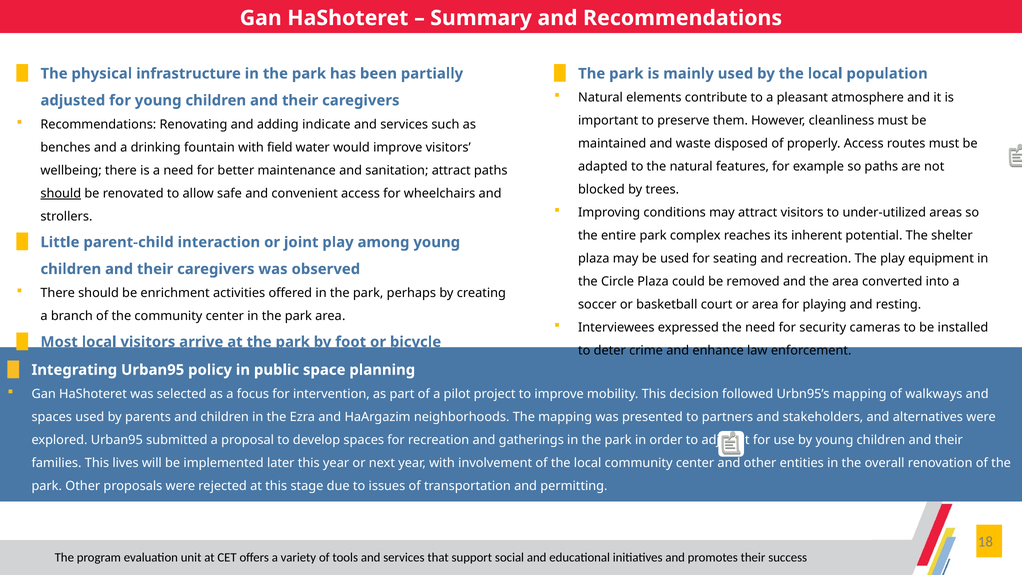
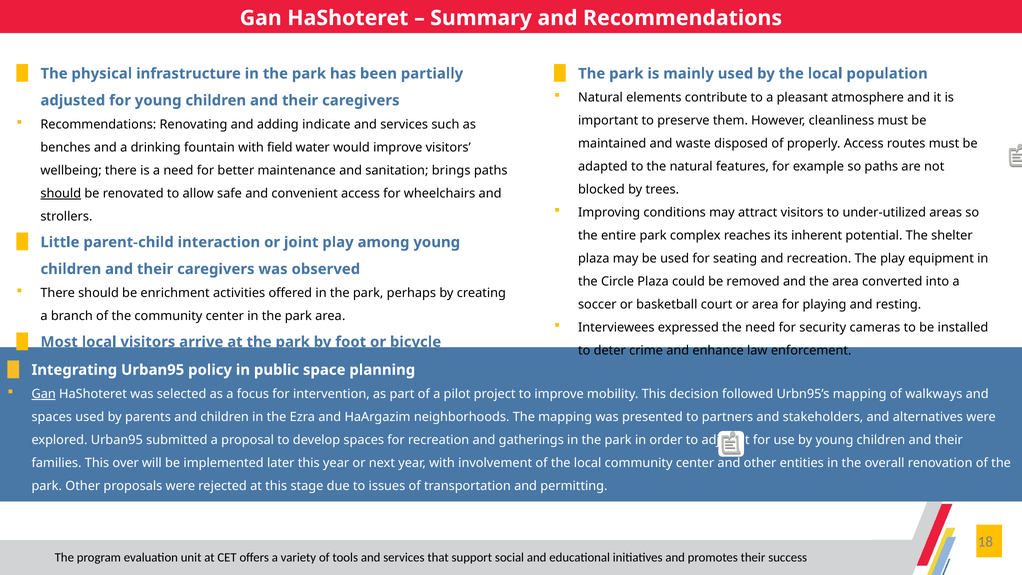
sanitation attract: attract -> brings
Gan at (44, 394) underline: none -> present
lives: lives -> over
